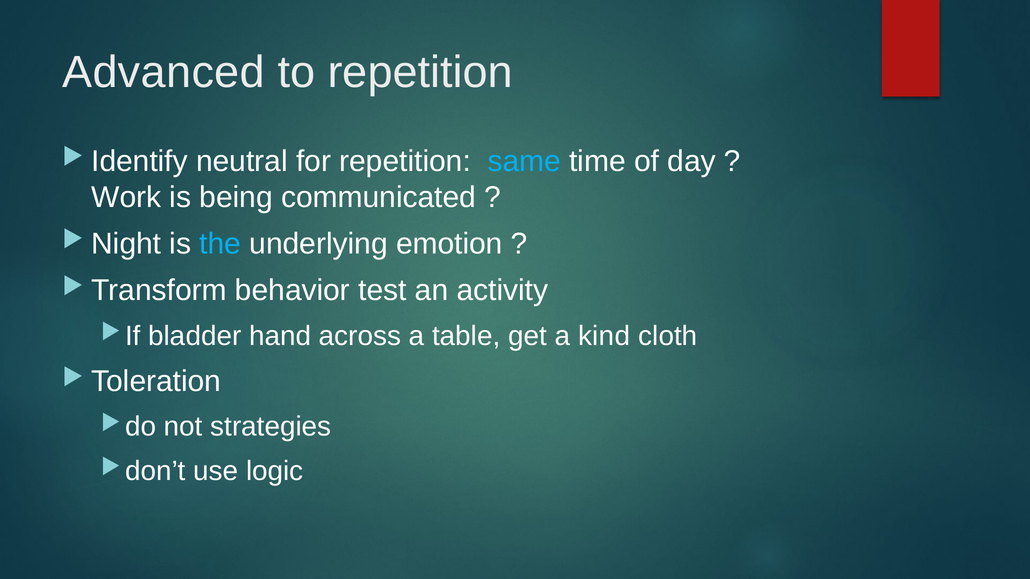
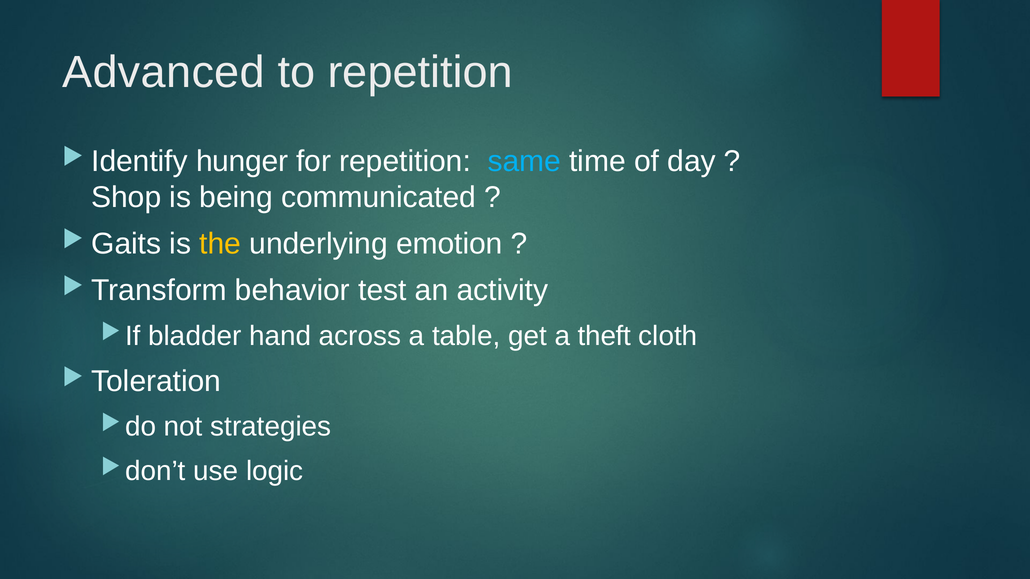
neutral: neutral -> hunger
Work: Work -> Shop
Night: Night -> Gaits
the colour: light blue -> yellow
kind: kind -> theft
